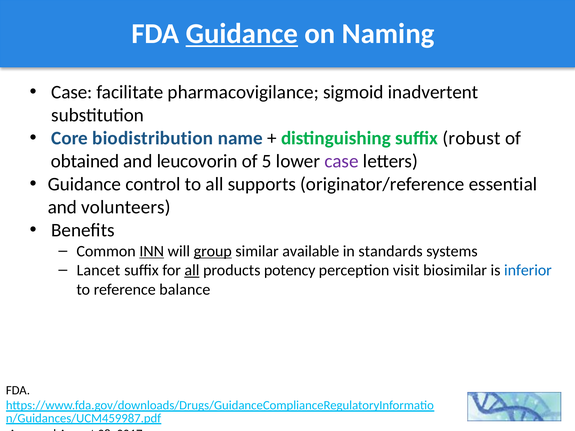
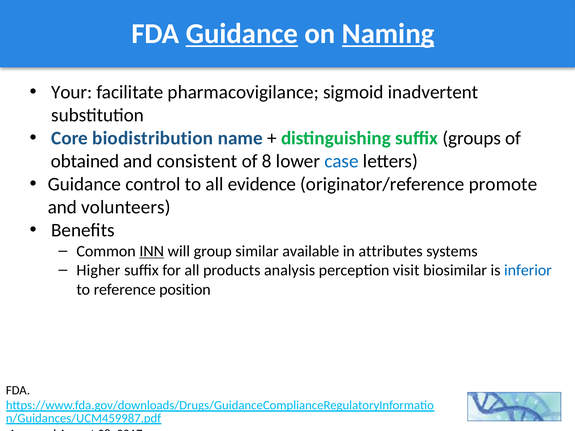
Naming underline: none -> present
Case at (72, 92): Case -> Your
robust: robust -> groups
leucovorin: leucovorin -> consistent
5: 5 -> 8
case at (342, 161) colour: purple -> blue
supports: supports -> evidence
essential: essential -> promote
group underline: present -> none
standards: standards -> attributes
Lancet: Lancet -> Higher
all at (192, 270) underline: present -> none
potency: potency -> analysis
balance: balance -> position
